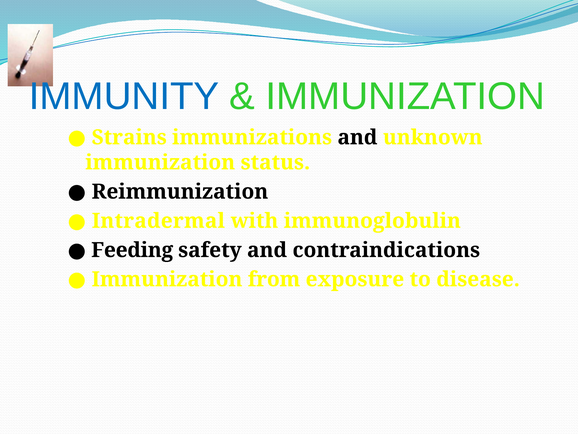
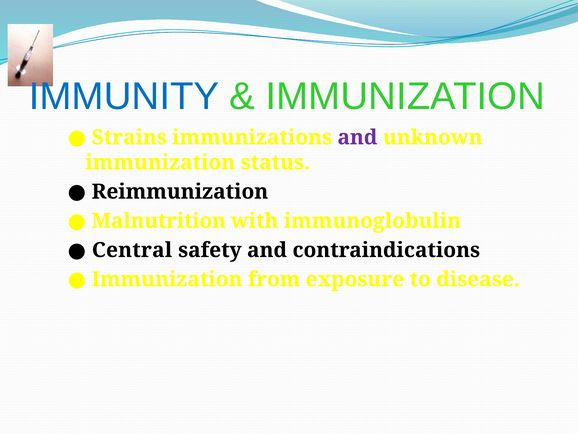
and at (357, 137) colour: black -> purple
Intradermal: Intradermal -> Malnutrition
Feeding: Feeding -> Central
